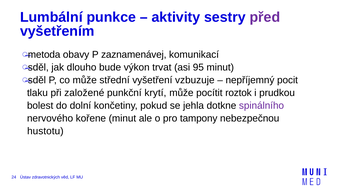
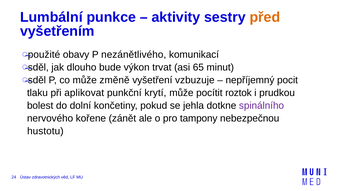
před colour: purple -> orange
metoda: metoda -> použité
zaznamenávej: zaznamenávej -> nezánětlivého
95: 95 -> 65
střední: střední -> změně
založené: založené -> aplikovat
kořene minut: minut -> zánět
